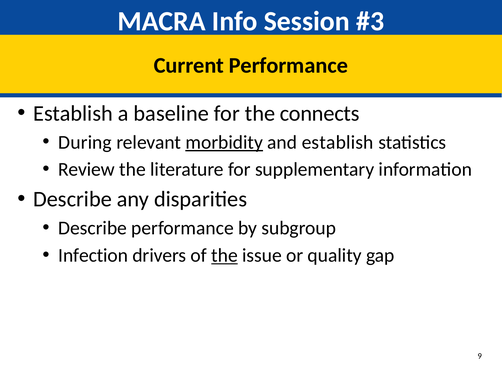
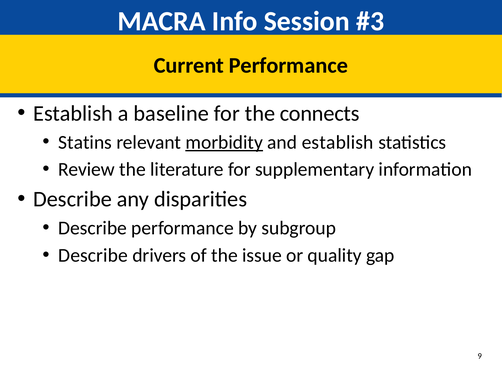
During: During -> Statins
Infection at (93, 256): Infection -> Describe
the at (224, 256) underline: present -> none
